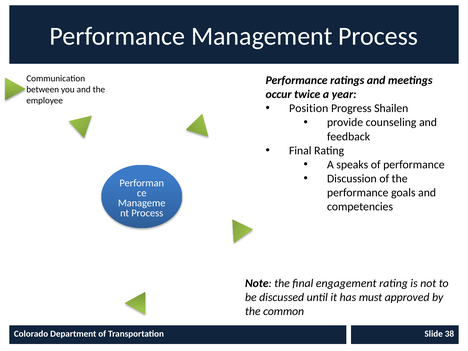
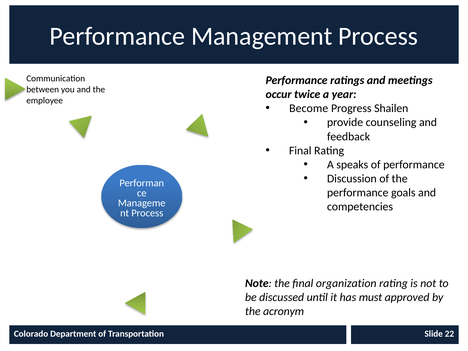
Position: Position -> Become
engagement: engagement -> organization
common: common -> acronym
38: 38 -> 22
